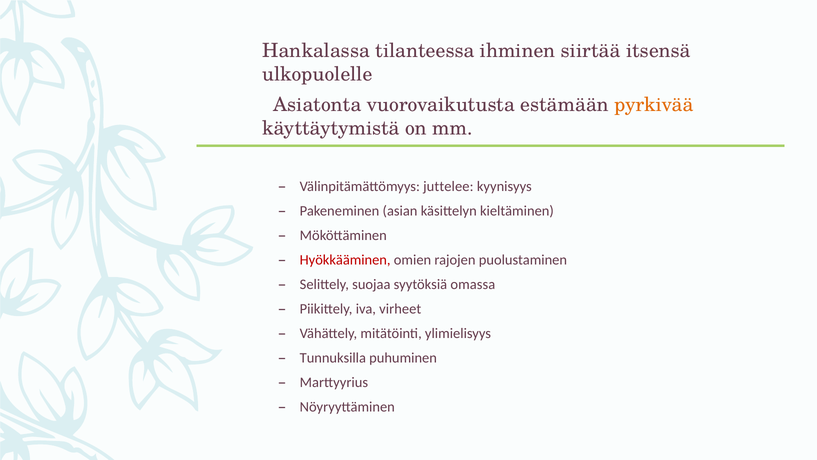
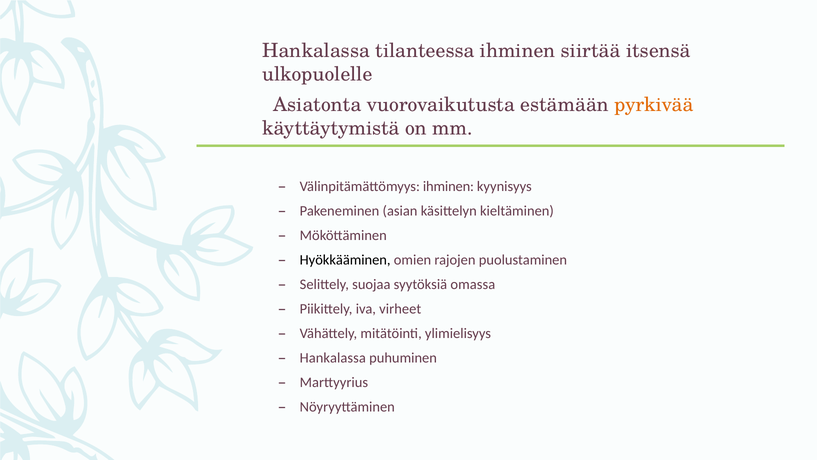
Välinpitämättömyys juttelee: juttelee -> ihminen
Hyökkääminen colour: red -> black
Tunnuksilla at (333, 358): Tunnuksilla -> Hankalassa
